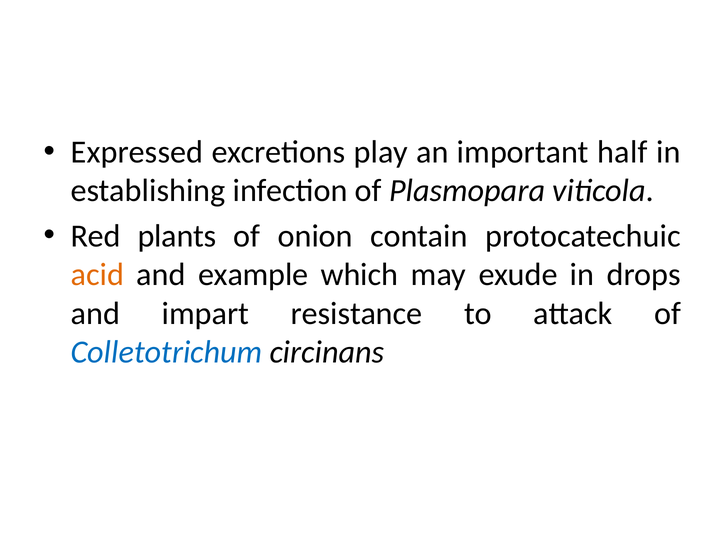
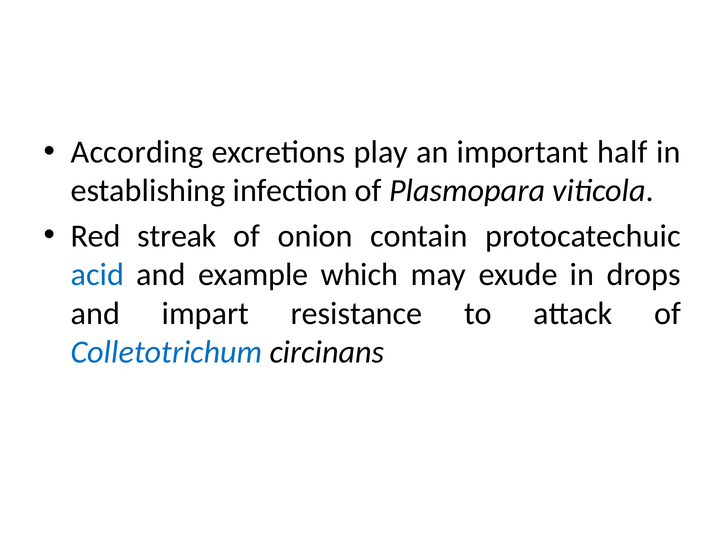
Expressed: Expressed -> According
plants: plants -> streak
acid colour: orange -> blue
